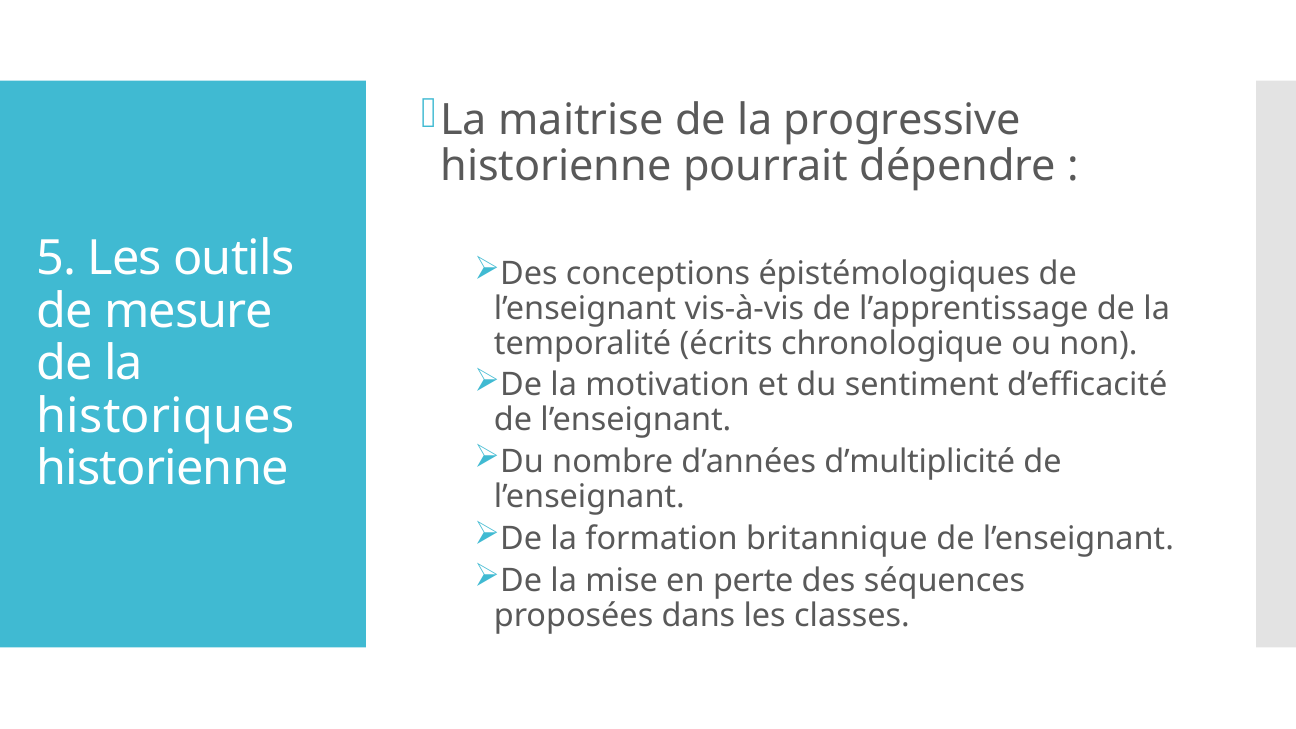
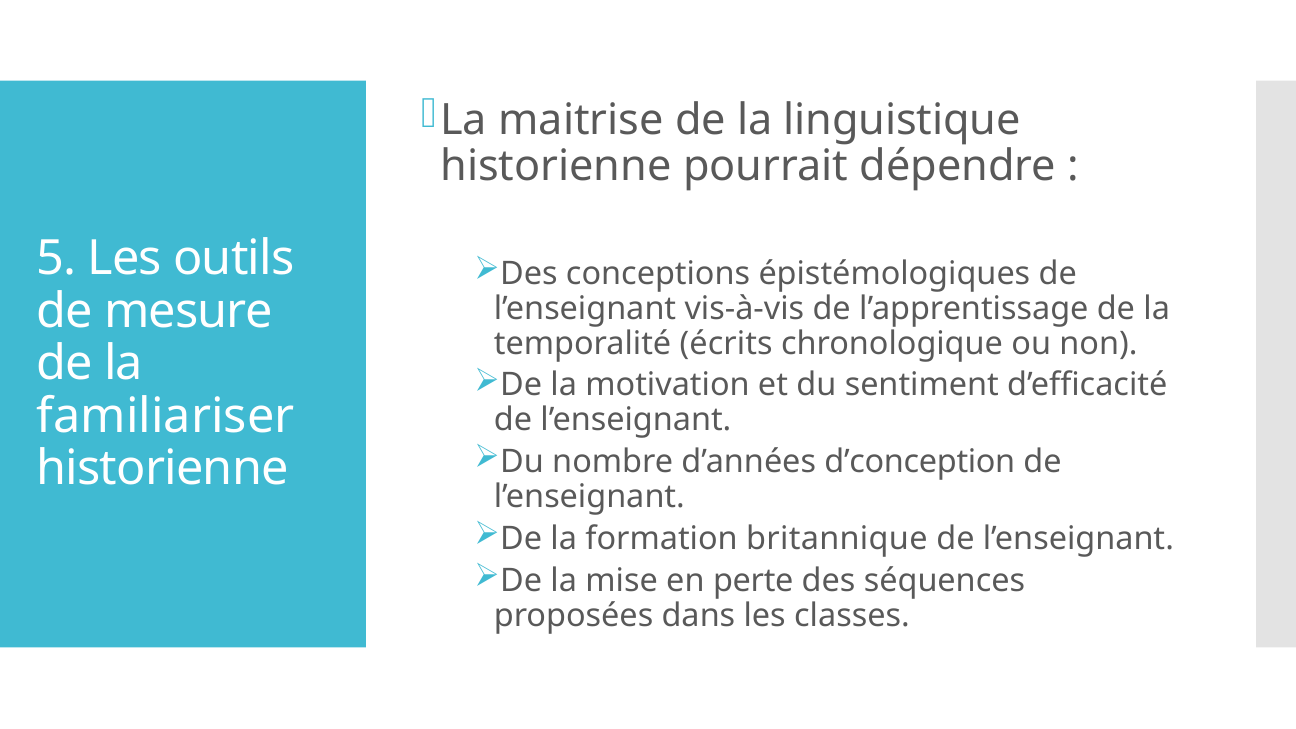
progressive: progressive -> linguistique
historiques: historiques -> familiariser
d’multiplicité: d’multiplicité -> d’conception
